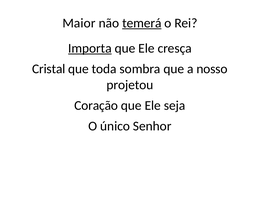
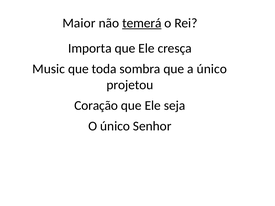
Importa underline: present -> none
Cristal: Cristal -> Music
a nosso: nosso -> único
